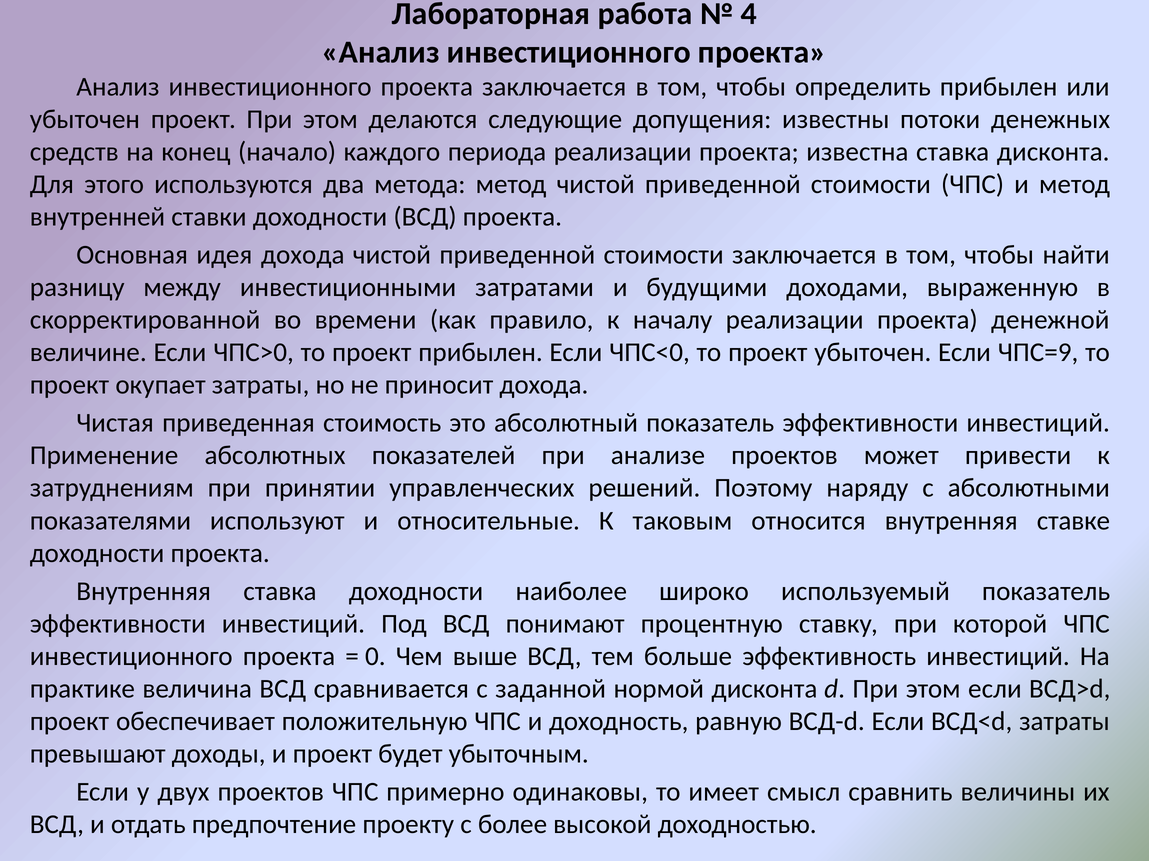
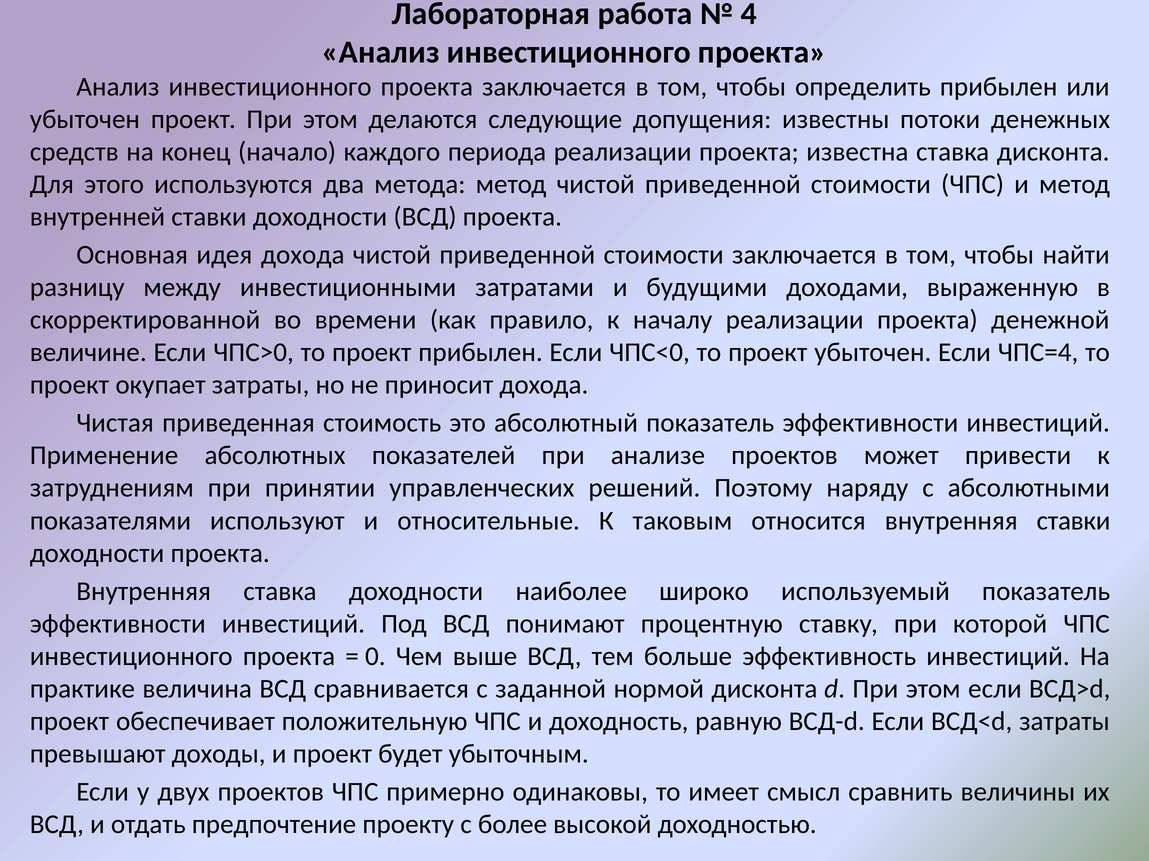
ЧПС=9: ЧПС=9 -> ЧПС=4
внутренняя ставке: ставке -> ставки
